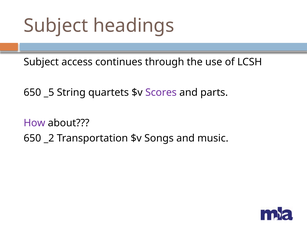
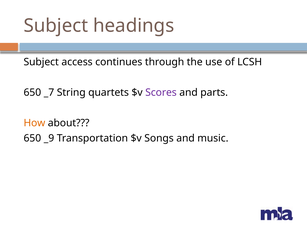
_5: _5 -> _7
How colour: purple -> orange
_2: _2 -> _9
